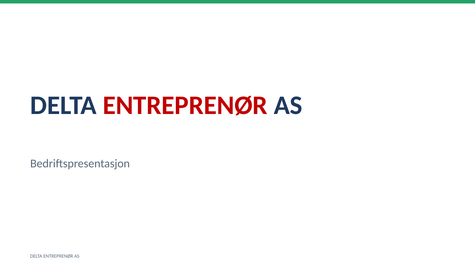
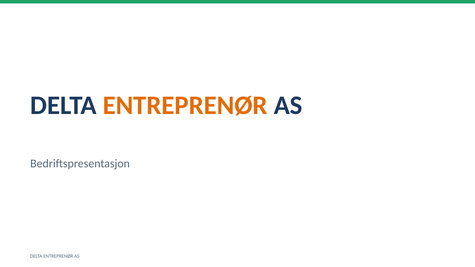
ENTREPRENØR at (185, 105) colour: red -> orange
